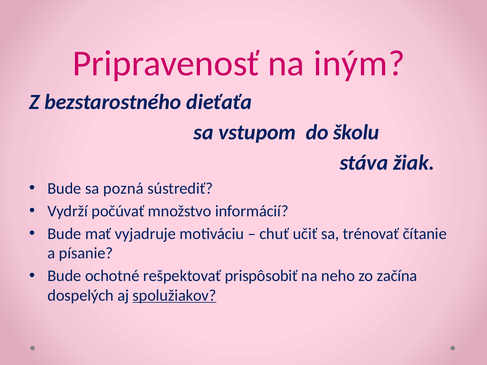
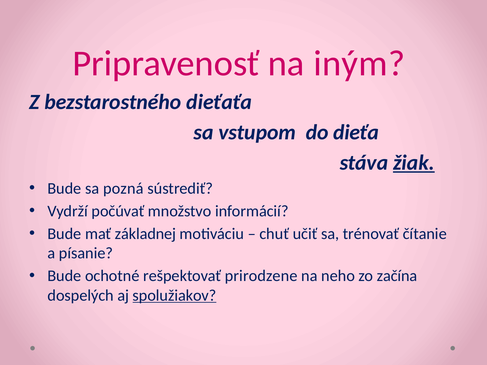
školu: školu -> dieťa
žiak underline: none -> present
vyjadruje: vyjadruje -> základnej
prispôsobiť: prispôsobiť -> prirodzene
